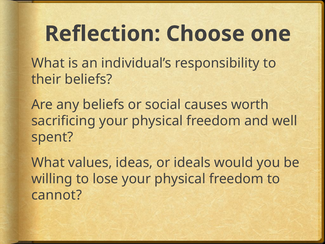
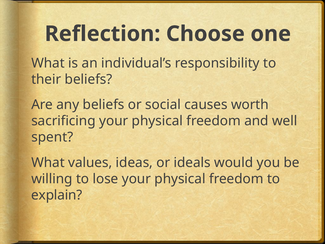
cannot: cannot -> explain
